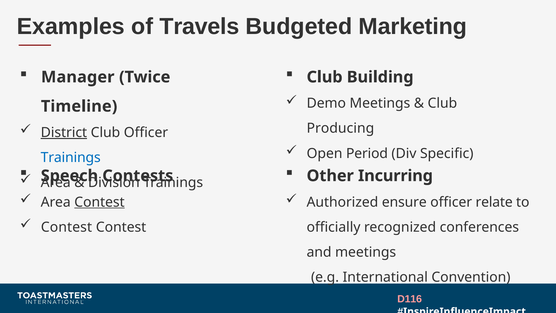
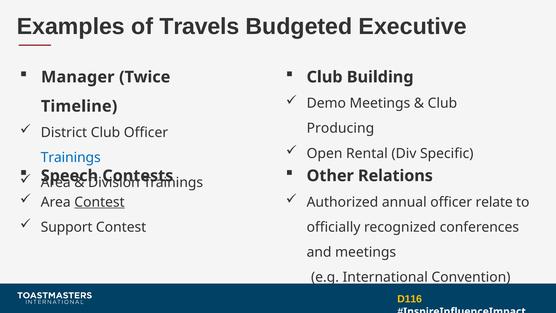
Marketing: Marketing -> Executive
District underline: present -> none
Period: Period -> Rental
Incurring: Incurring -> Relations
ensure: ensure -> annual
Contest at (66, 227): Contest -> Support
D116 colour: pink -> yellow
